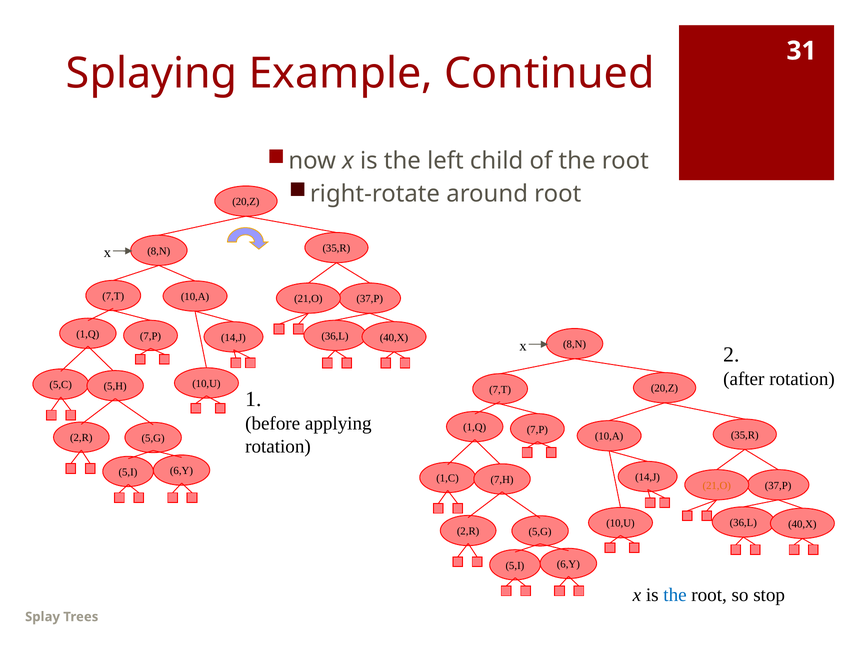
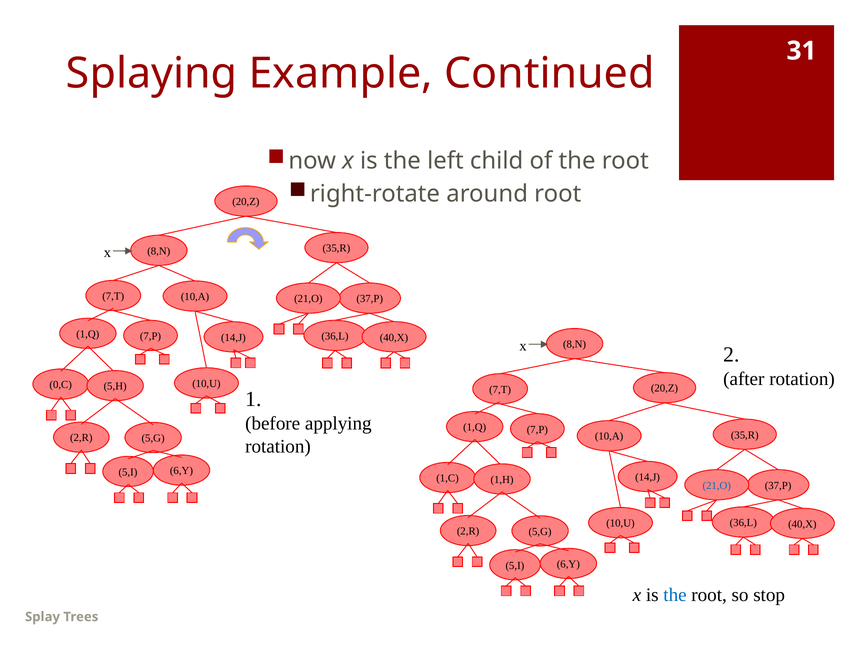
5,C: 5,C -> 0,C
7,H: 7,H -> 1,H
21,O at (717, 485) colour: orange -> blue
